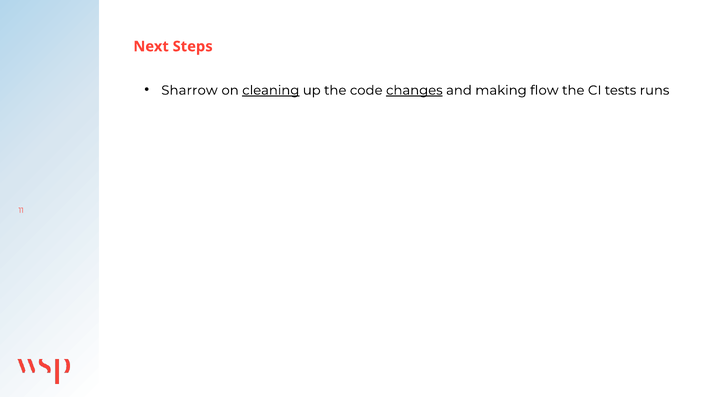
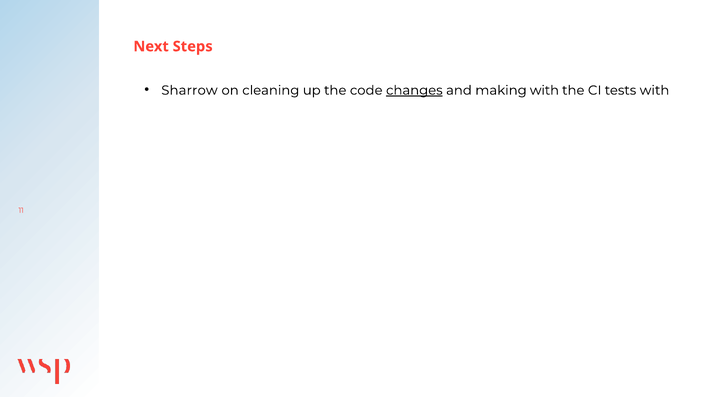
cleaning underline: present -> none
making flow: flow -> with
tests runs: runs -> with
